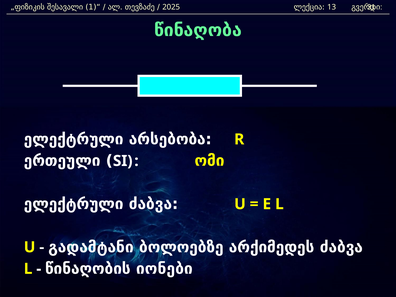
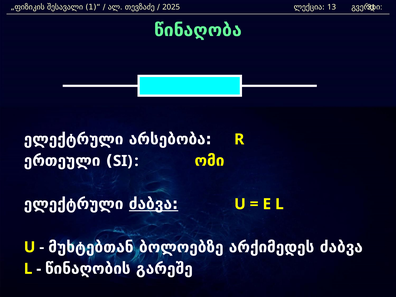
ძაბვა at (154, 204) underline: none -> present
გადამტანი: გადამტანი -> მუხტებთან
იონები: იონები -> გარეშე
